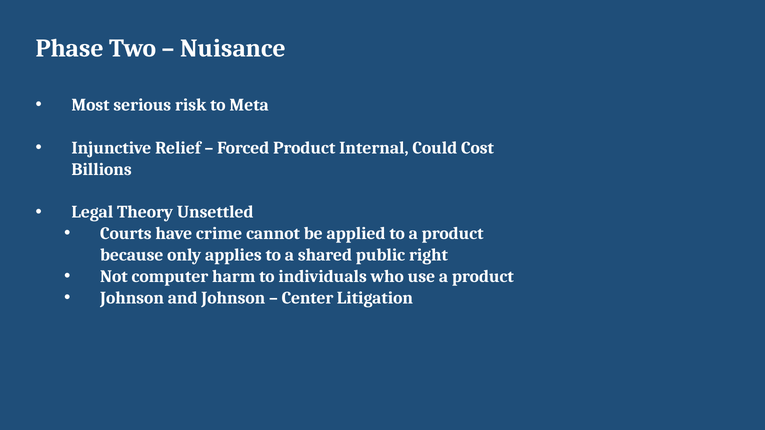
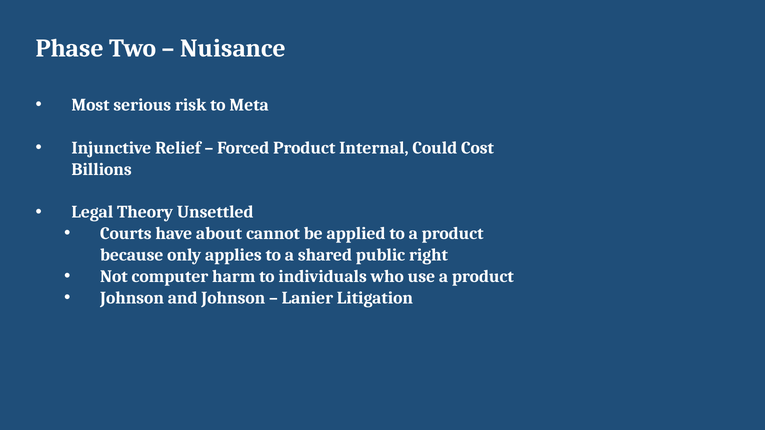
crime: crime -> about
Center: Center -> Lanier
